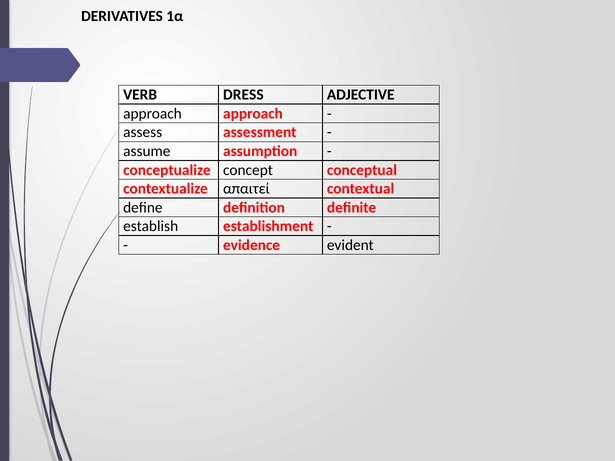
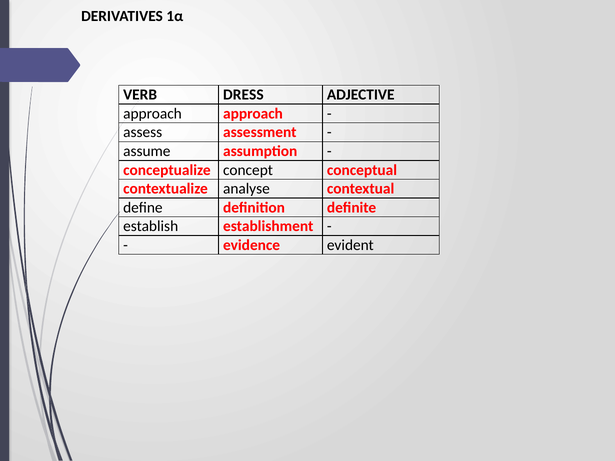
απαιτεί: απαιτεί -> analyse
